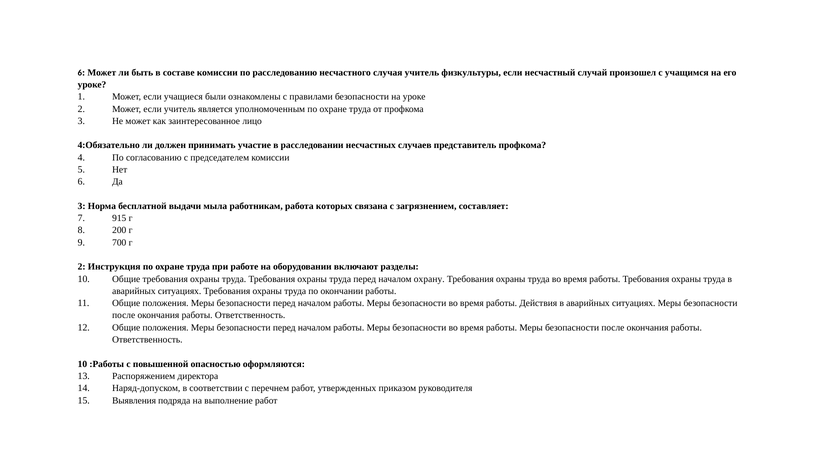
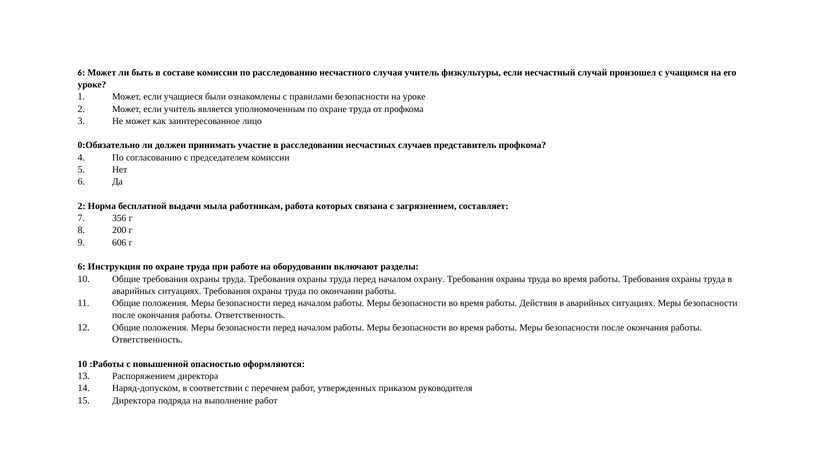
4:Обязательно: 4:Обязательно -> 0:Обязательно
3 at (82, 206): 3 -> 2
915: 915 -> 356
700: 700 -> 606
2 at (82, 267): 2 -> 6
Выявления at (134, 401): Выявления -> Директора
